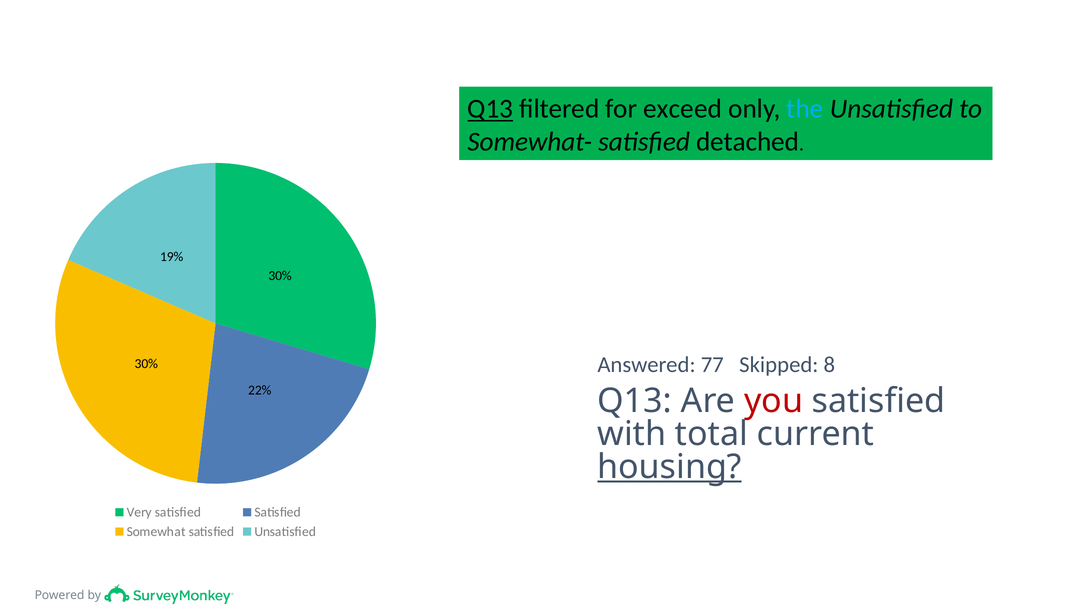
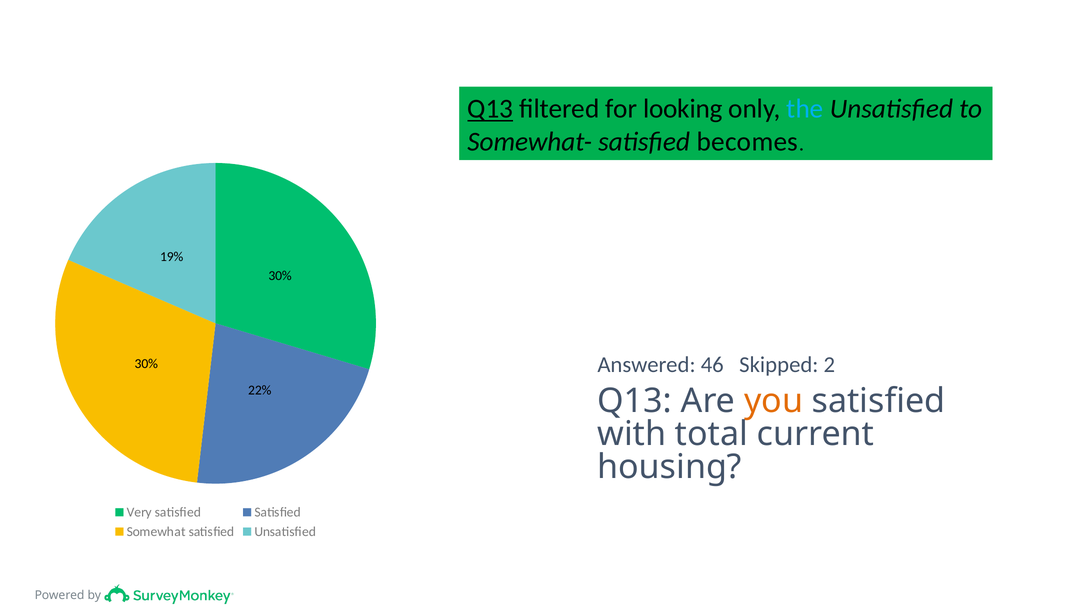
exceed: exceed -> looking
detached: detached -> becomes
77: 77 -> 46
8: 8 -> 2
you colour: red -> orange
housing underline: present -> none
